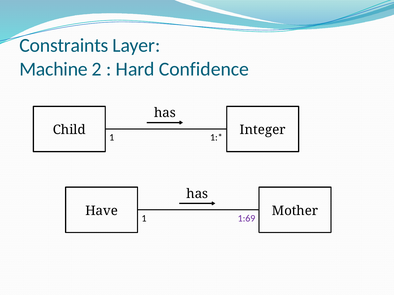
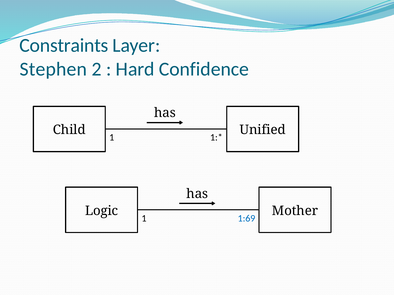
Machine: Machine -> Stephen
Integer: Integer -> Unified
Have: Have -> Logic
1:69 colour: purple -> blue
